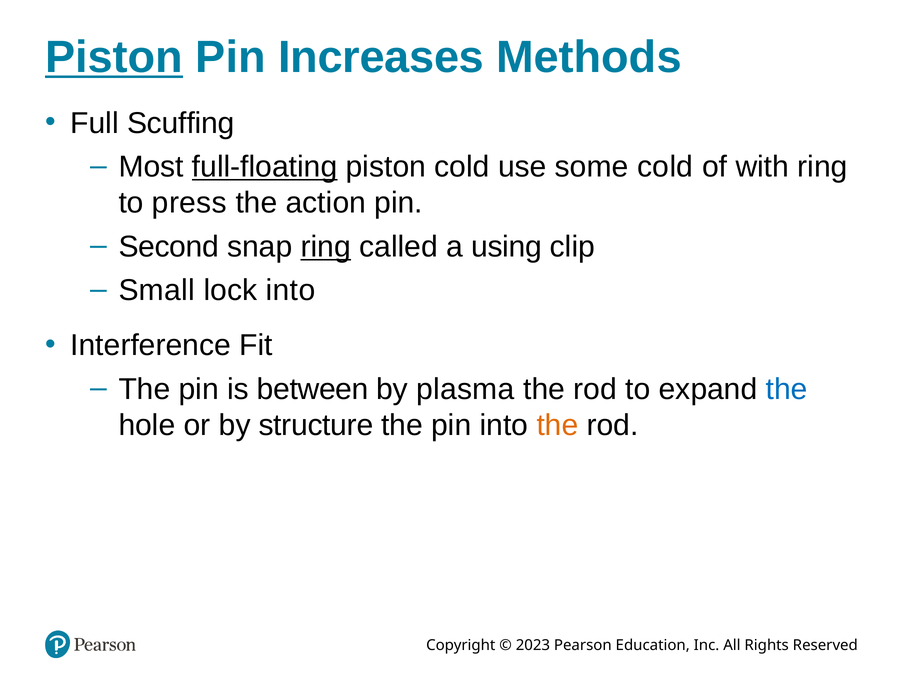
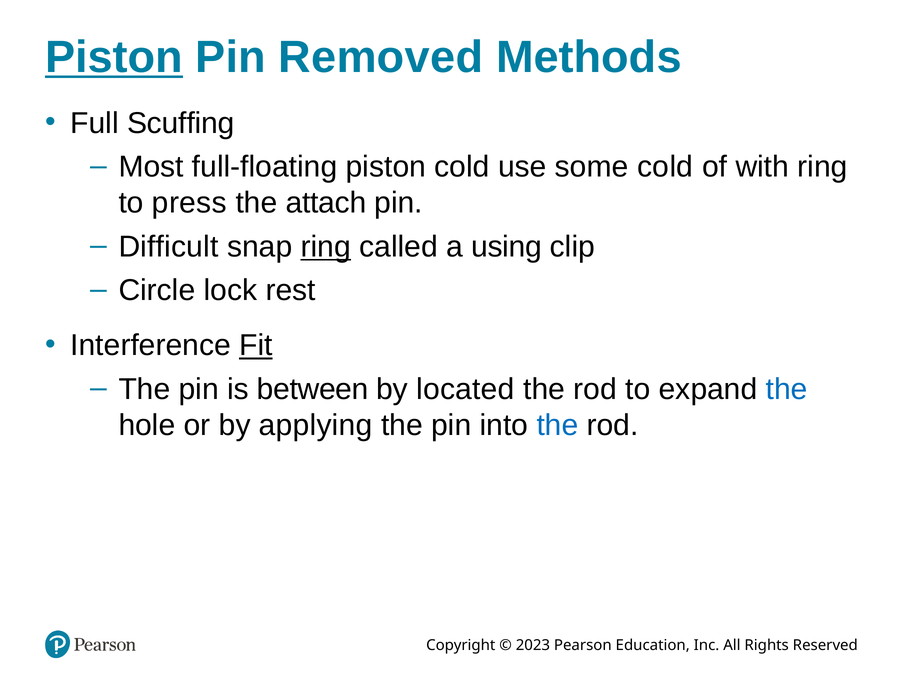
Increases: Increases -> Removed
full-floating underline: present -> none
action: action -> attach
Second: Second -> Difficult
Small: Small -> Circle
lock into: into -> rest
Fit underline: none -> present
plasma: plasma -> located
structure: structure -> applying
the at (557, 425) colour: orange -> blue
